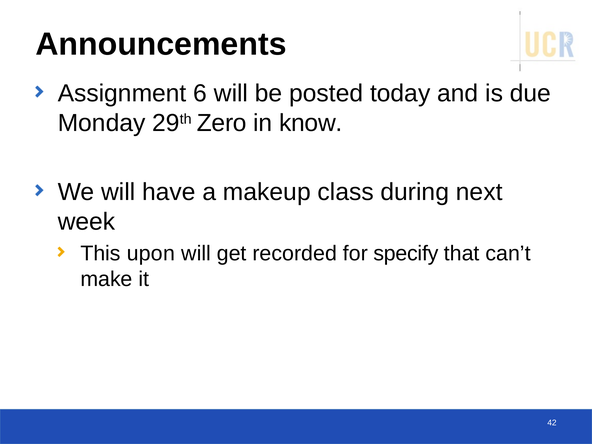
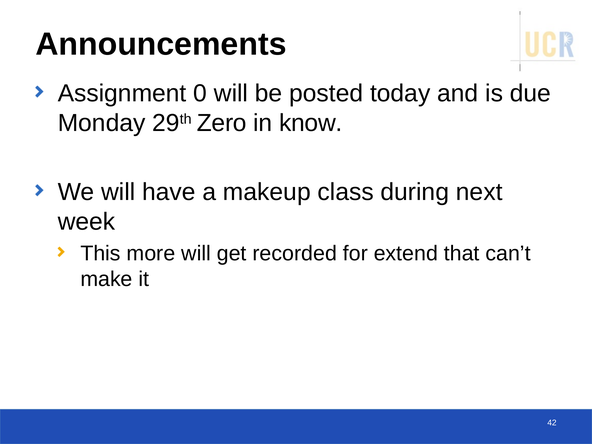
6: 6 -> 0
upon: upon -> more
specify: specify -> extend
